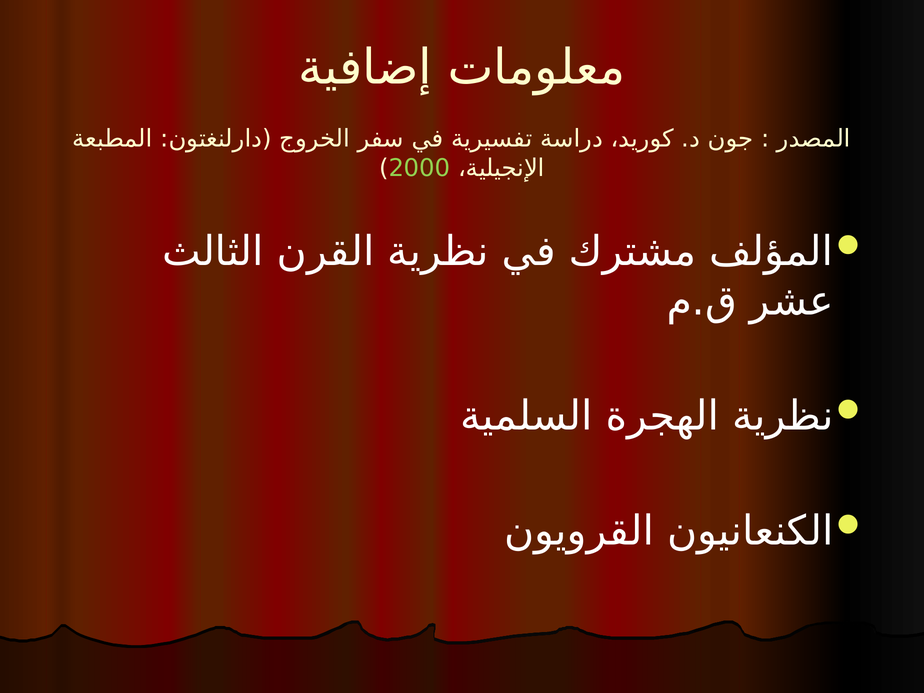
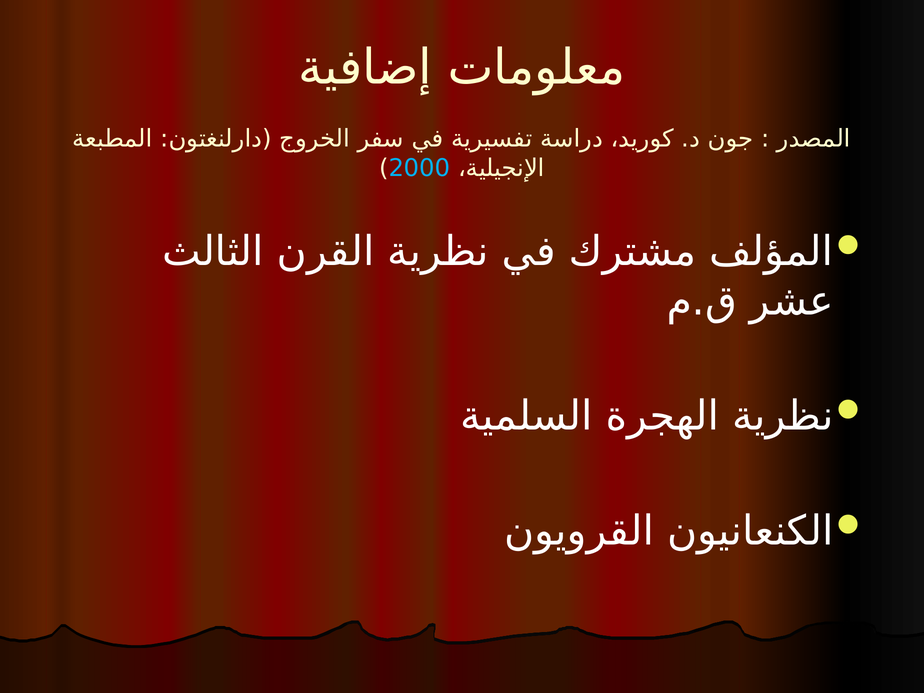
2000 colour: light green -> light blue
